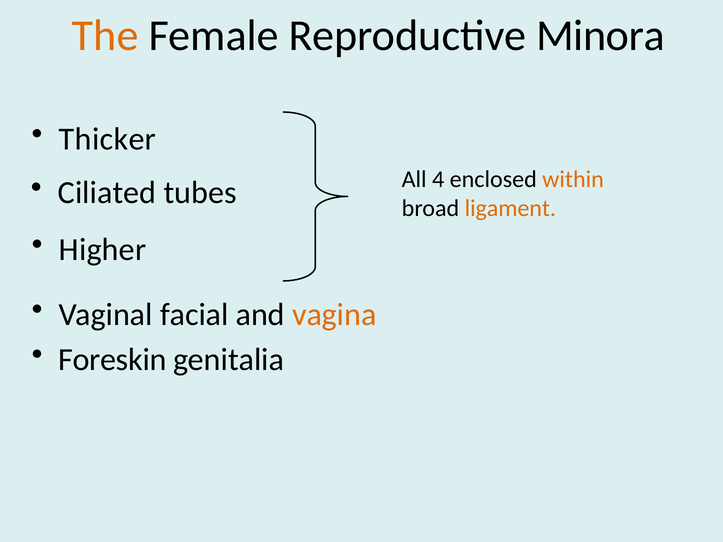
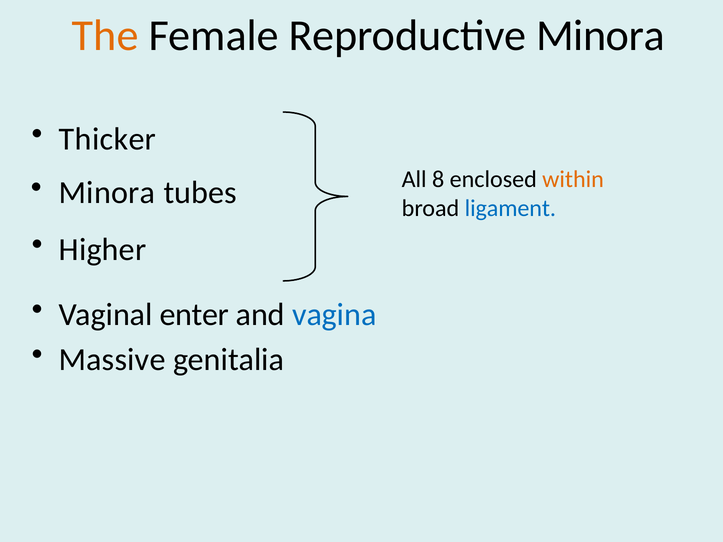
4: 4 -> 8
Ciliated at (107, 193): Ciliated -> Minora
ligament colour: orange -> blue
facial: facial -> enter
vagina colour: orange -> blue
Foreskin: Foreskin -> Massive
